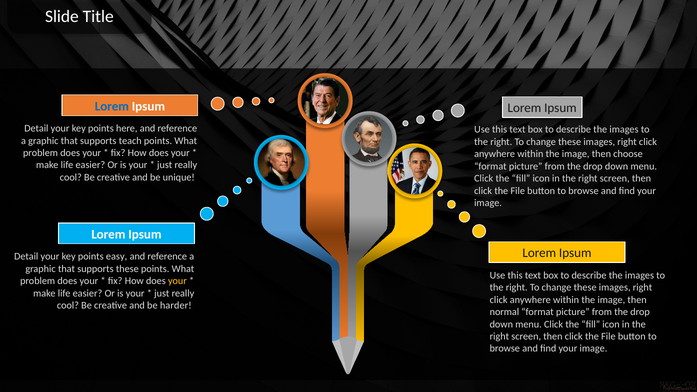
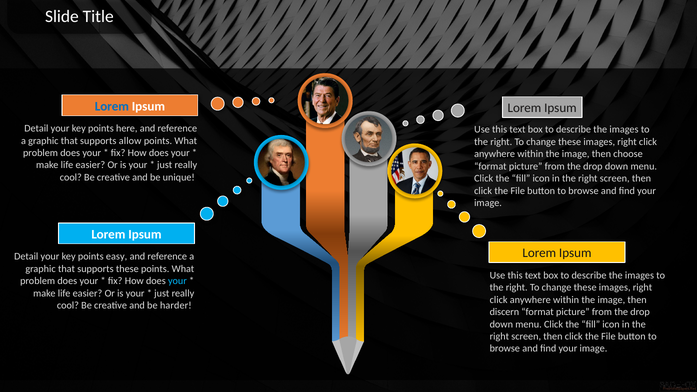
teach: teach -> allow
your at (177, 281) colour: yellow -> light blue
normal: normal -> discern
